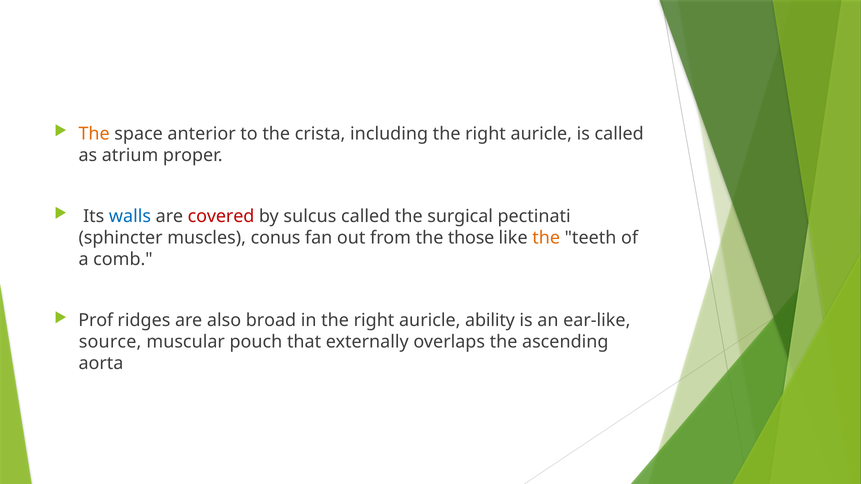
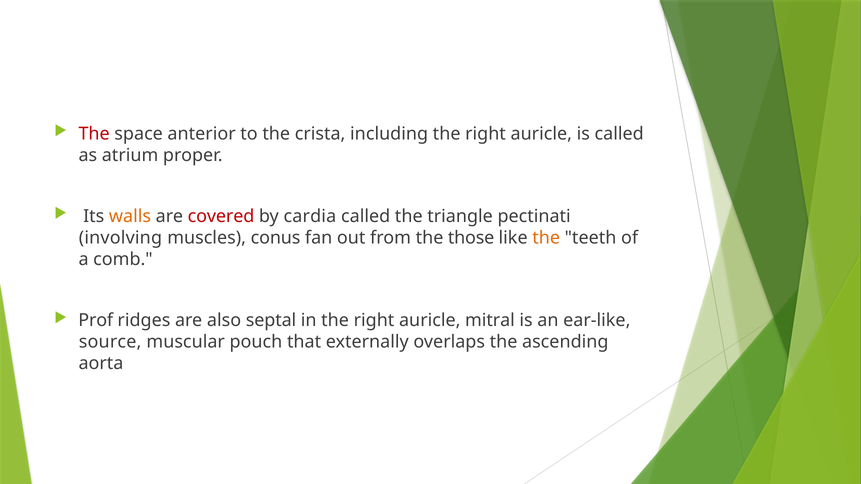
The at (94, 134) colour: orange -> red
walls colour: blue -> orange
sulcus: sulcus -> cardia
surgical: surgical -> triangle
sphincter: sphincter -> involving
broad: broad -> septal
ability: ability -> mitral
